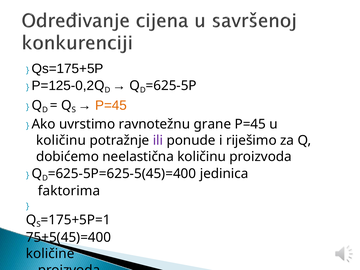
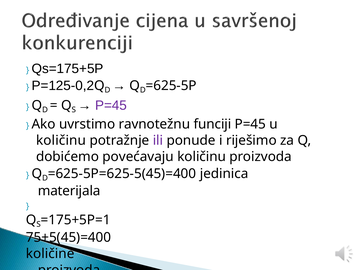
P=45 at (111, 105) colour: orange -> purple
grane: grane -> funciji
neelastična: neelastična -> povećavaju
faktorima: faktorima -> materijala
